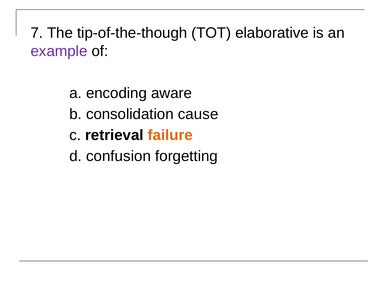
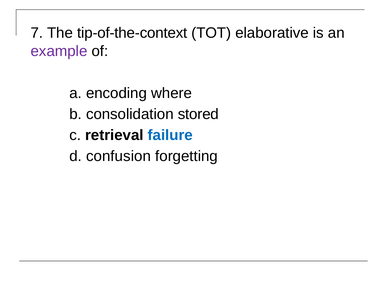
tip-of-the-though: tip-of-the-though -> tip-of-the-context
aware: aware -> where
cause: cause -> stored
failure colour: orange -> blue
